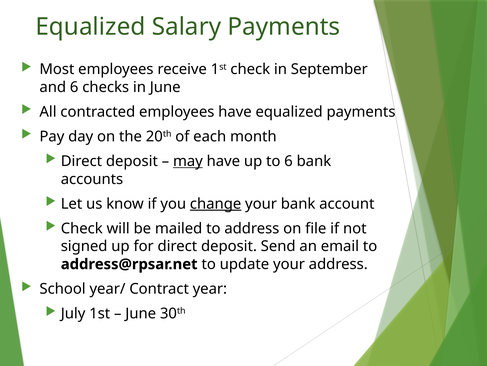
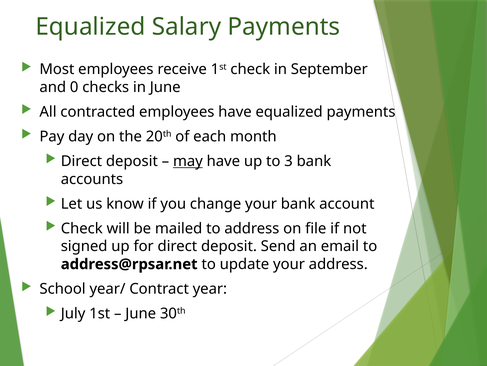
and 6: 6 -> 0
to 6: 6 -> 3
change underline: present -> none
